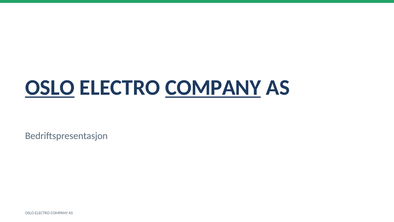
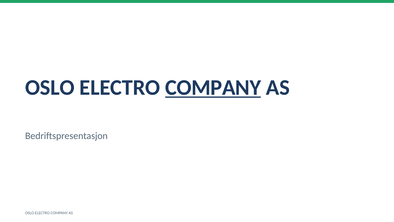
OSLO at (50, 87) underline: present -> none
